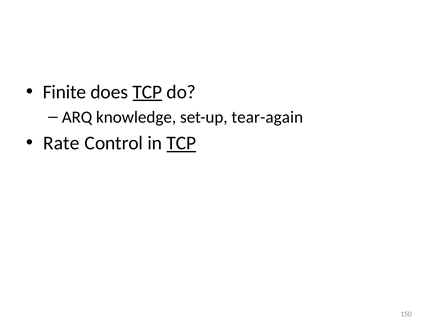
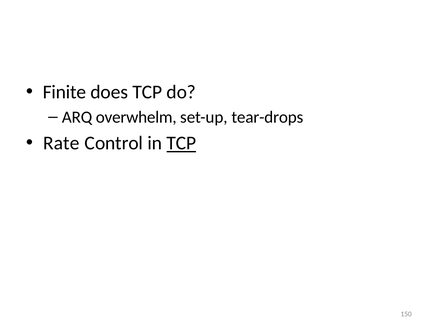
TCP at (147, 92) underline: present -> none
knowledge: knowledge -> overwhelm
tear-again: tear-again -> tear-drops
